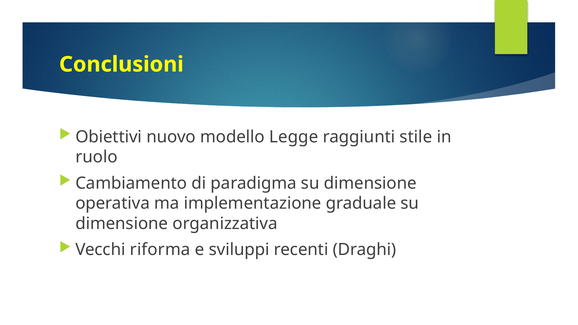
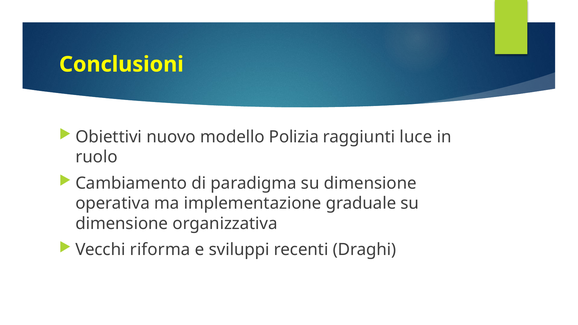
Legge: Legge -> Polizia
stile: stile -> luce
